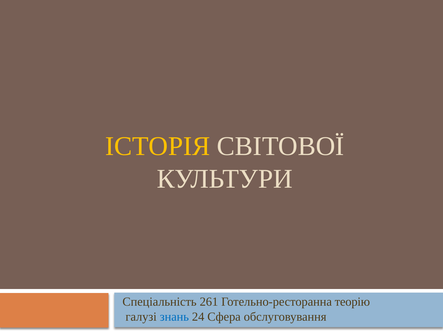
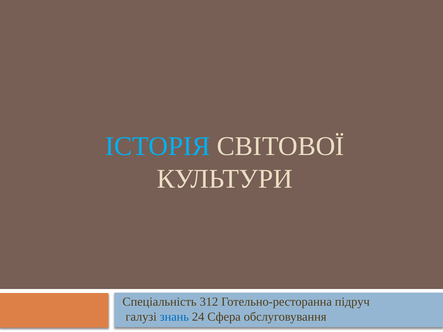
ІСТОРІЯ colour: yellow -> light blue
261: 261 -> 312
теорію: теорію -> підруч
